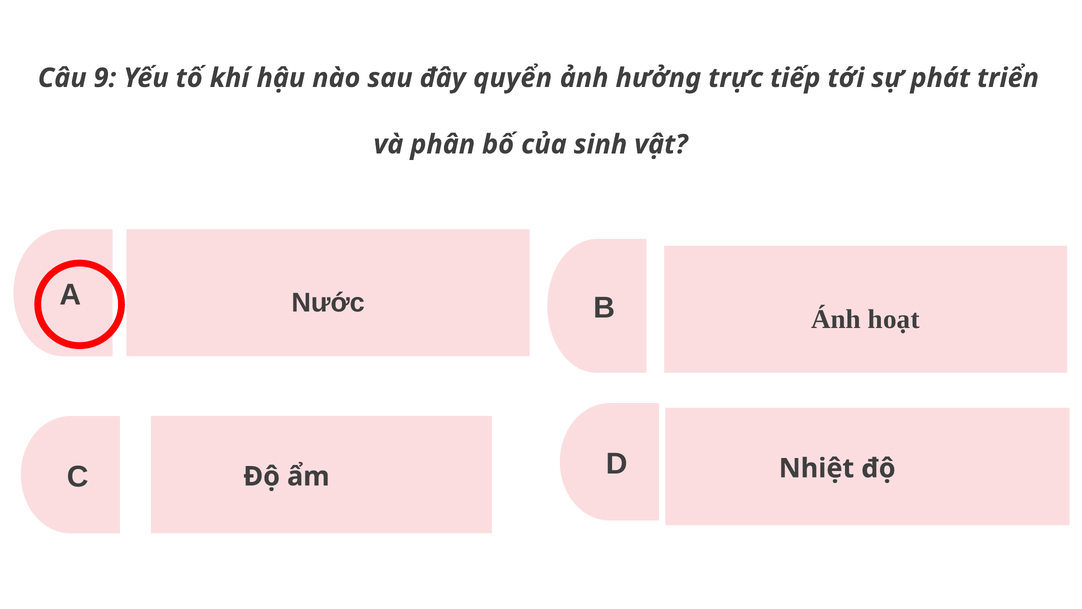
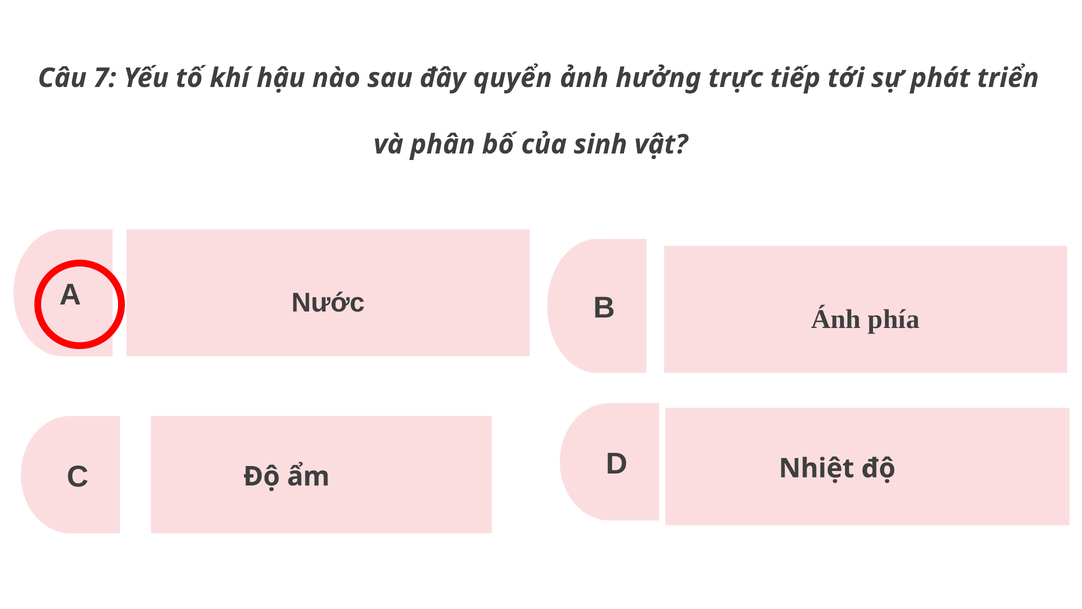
9: 9 -> 7
hoạt: hoạt -> phía
